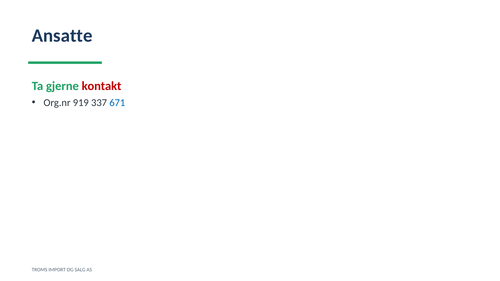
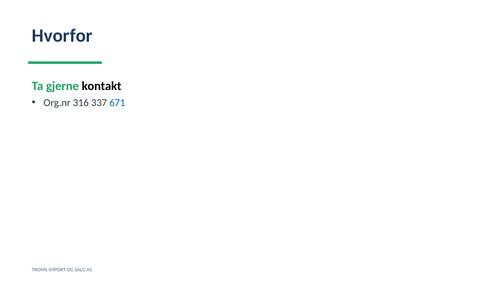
Ansatte: Ansatte -> Hvorfor
kontakt colour: red -> black
919: 919 -> 316
